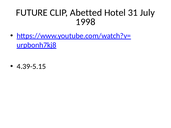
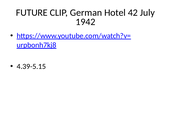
Abetted: Abetted -> German
31: 31 -> 42
1998: 1998 -> 1942
